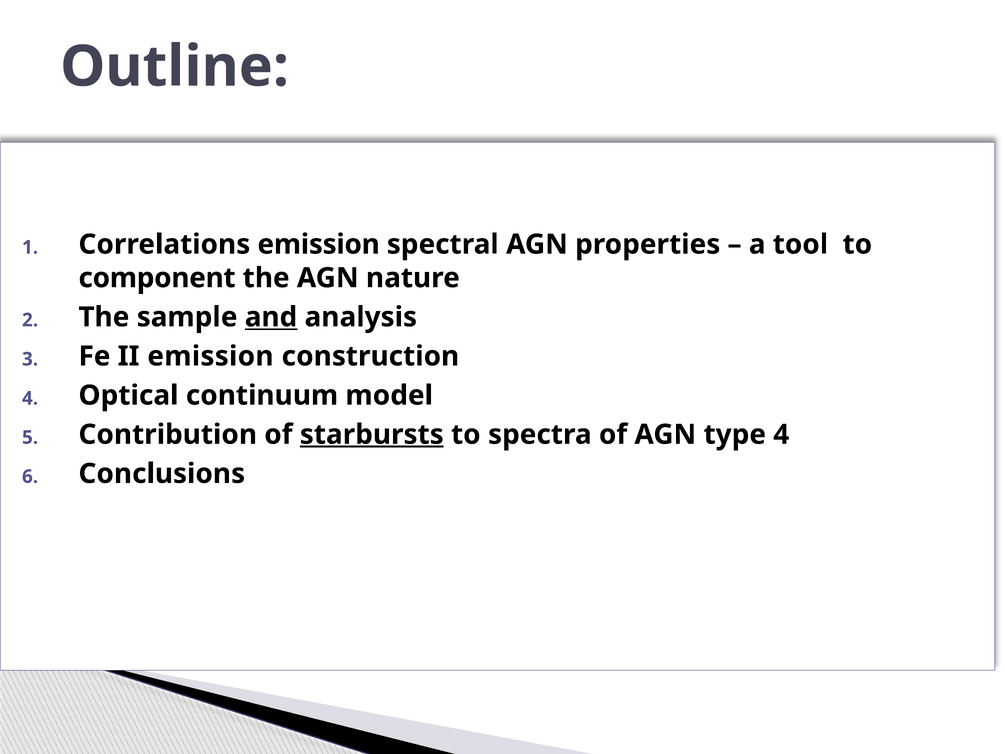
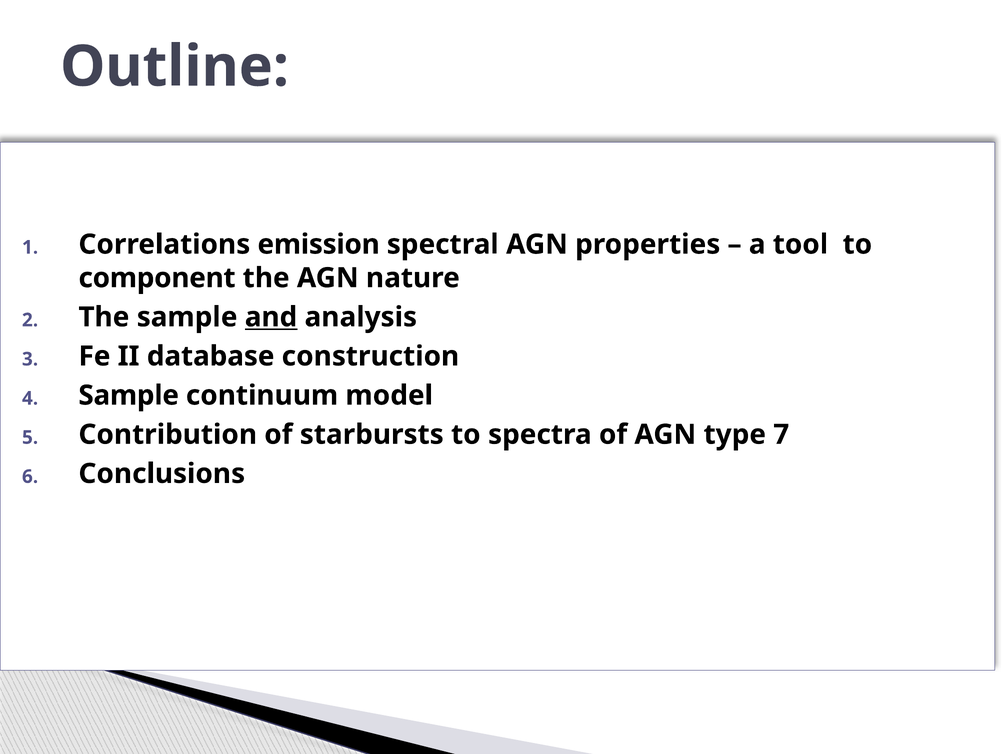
II emission: emission -> database
Optical at (129, 395): Optical -> Sample
starbursts underline: present -> none
type 4: 4 -> 7
